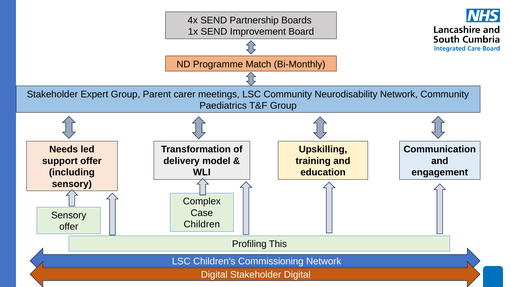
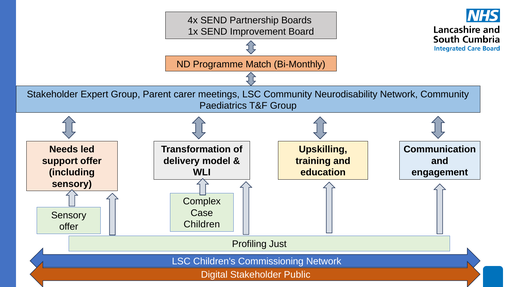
This: This -> Just
Stakeholder Digital: Digital -> Public
